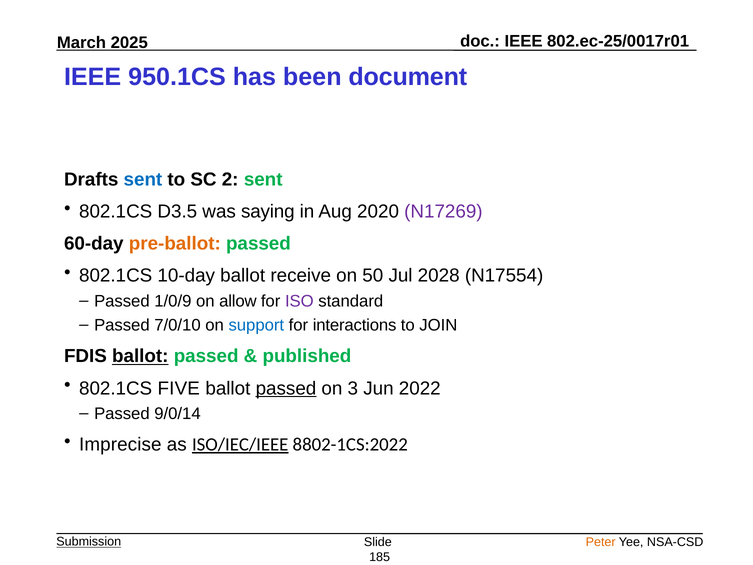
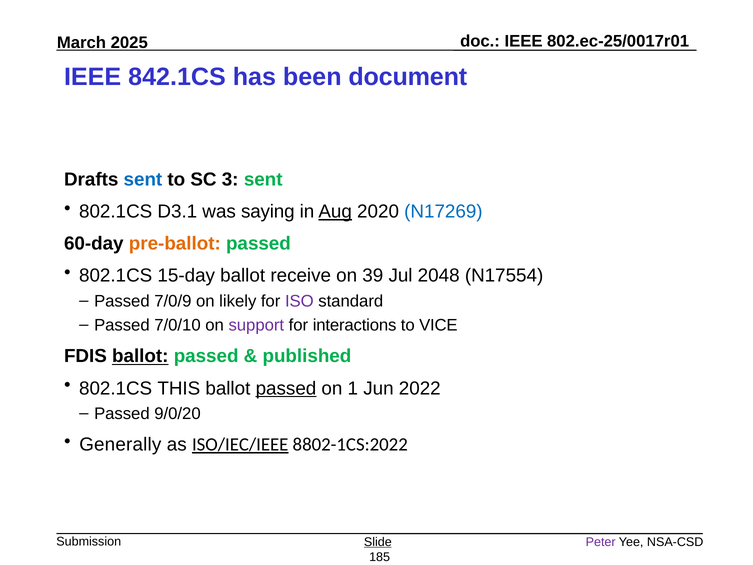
950.1CS: 950.1CS -> 842.1CS
2: 2 -> 3
D3.5: D3.5 -> D3.1
Aug underline: none -> present
N17269 colour: purple -> blue
10-day: 10-day -> 15-day
50: 50 -> 39
2028: 2028 -> 2048
1/0/9: 1/0/9 -> 7/0/9
allow: allow -> likely
support colour: blue -> purple
JOIN: JOIN -> VICE
FIVE: FIVE -> THIS
3: 3 -> 1
9/0/14: 9/0/14 -> 9/0/20
Imprecise: Imprecise -> Generally
Submission underline: present -> none
Slide underline: none -> present
Peter colour: orange -> purple
